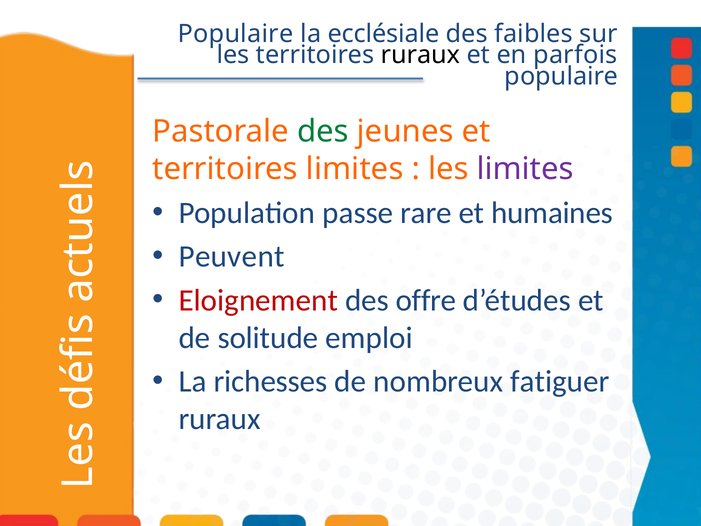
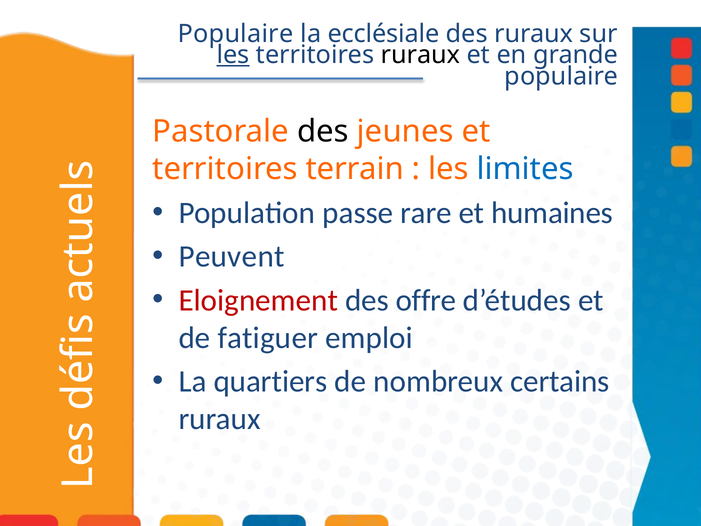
des faibles: faibles -> ruraux
les at (233, 55) underline: none -> present
parfois: parfois -> grande
des at (323, 132) colour: green -> black
territoires limites: limites -> terrain
limites at (525, 169) colour: purple -> blue
solitude: solitude -> fatiguer
richesses: richesses -> quartiers
fatiguer: fatiguer -> certains
